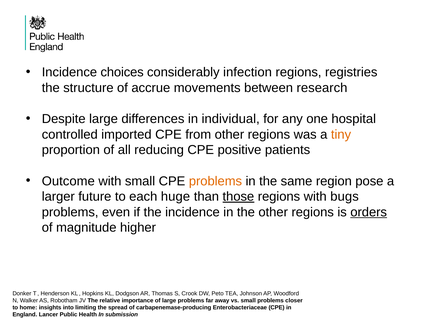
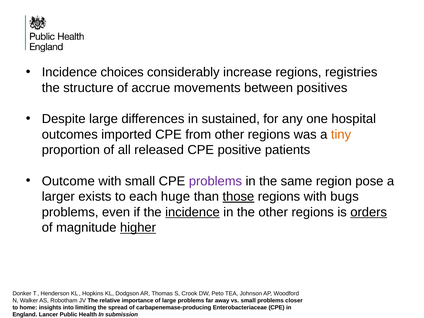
infection: infection -> increase
research: research -> positives
individual: individual -> sustained
controlled: controlled -> outcomes
reducing: reducing -> released
problems at (215, 181) colour: orange -> purple
future: future -> exists
incidence at (192, 212) underline: none -> present
higher underline: none -> present
